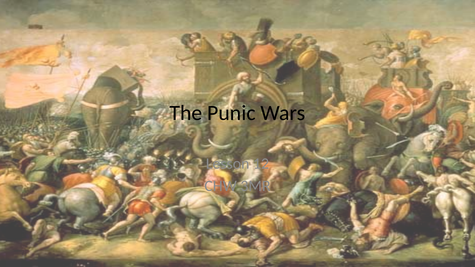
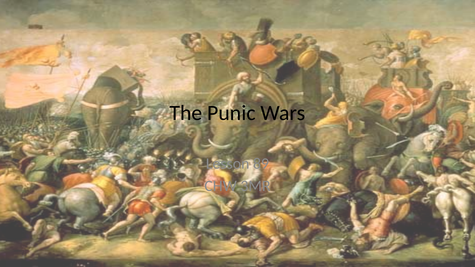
12: 12 -> 89
